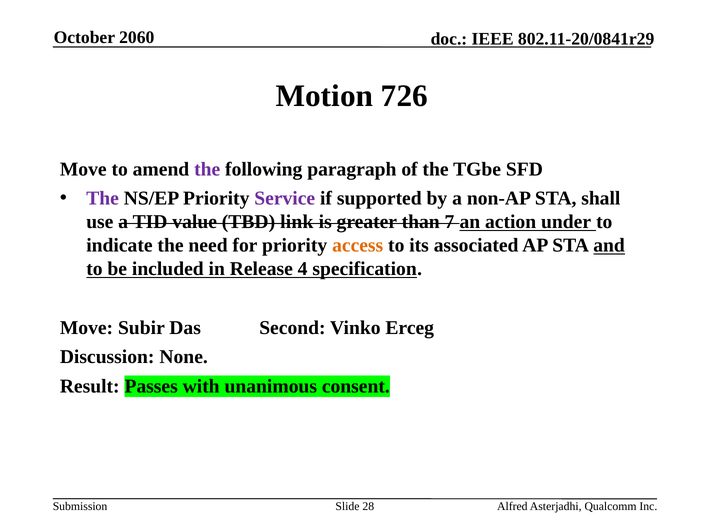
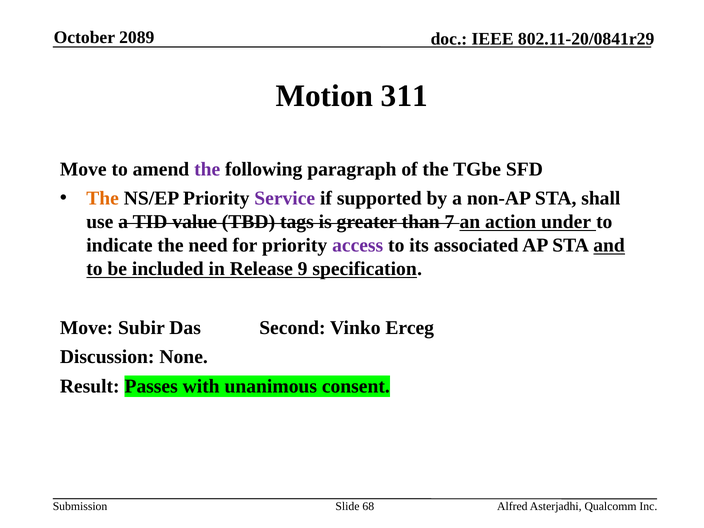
2060: 2060 -> 2089
726: 726 -> 311
The at (103, 199) colour: purple -> orange
link: link -> tags
access colour: orange -> purple
4: 4 -> 9
28: 28 -> 68
